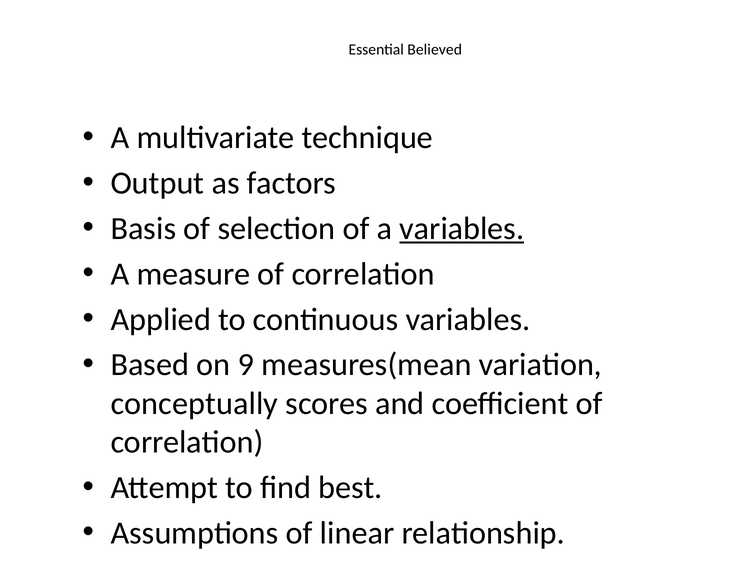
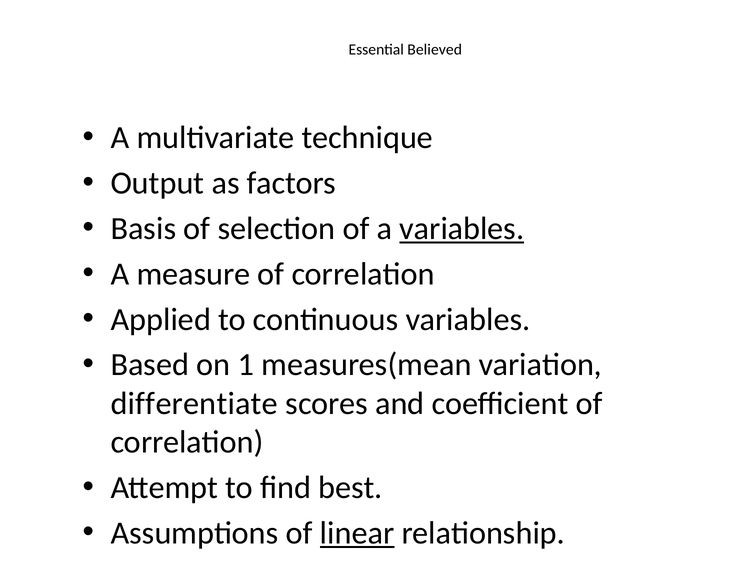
9: 9 -> 1
conceptually: conceptually -> differentiate
linear underline: none -> present
